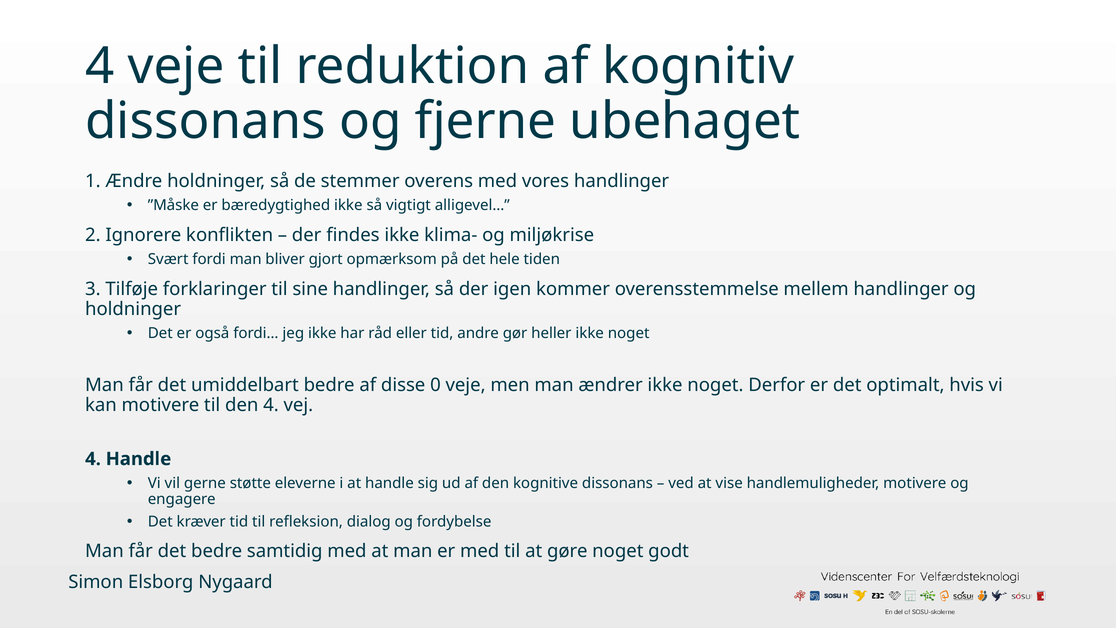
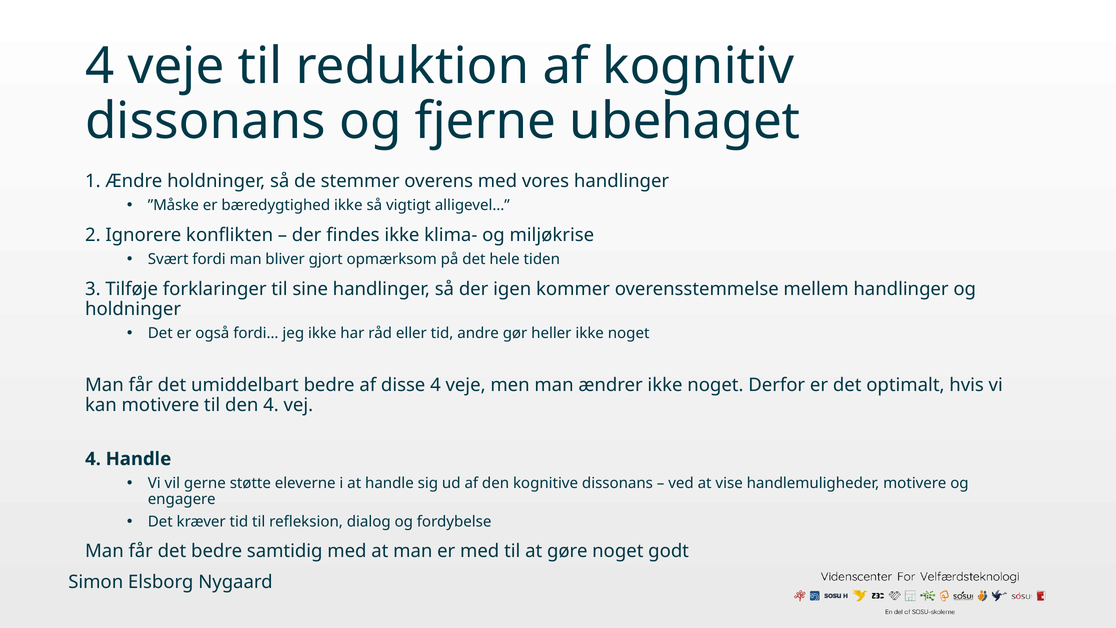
disse 0: 0 -> 4
